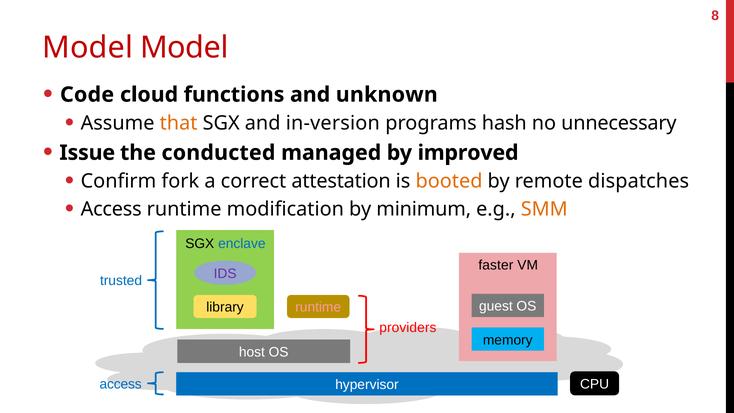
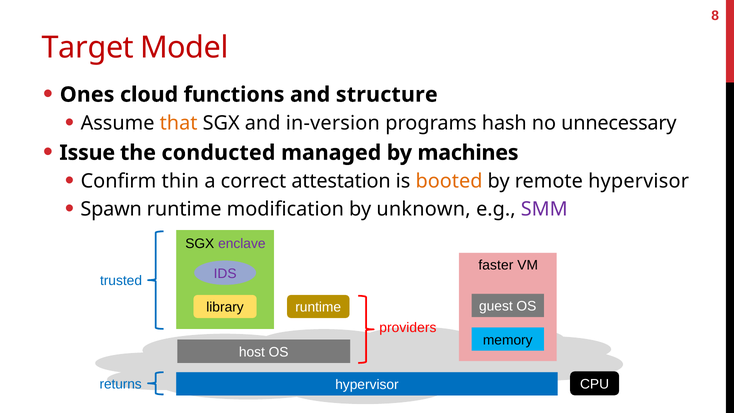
Model at (88, 48): Model -> Target
Code: Code -> Ones
unknown: unknown -> structure
improved: improved -> machines
fork: fork -> thin
remote dispatches: dispatches -> hypervisor
Access at (111, 209): Access -> Spawn
minimum: minimum -> unknown
SMM colour: orange -> purple
enclave colour: blue -> purple
runtime at (318, 307) colour: pink -> white
access at (121, 384): access -> returns
